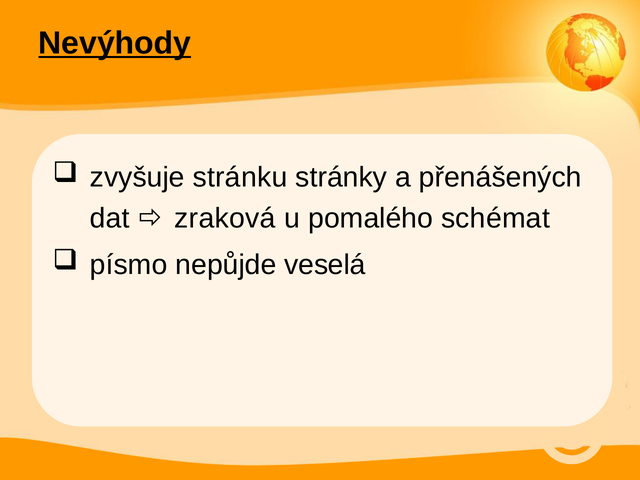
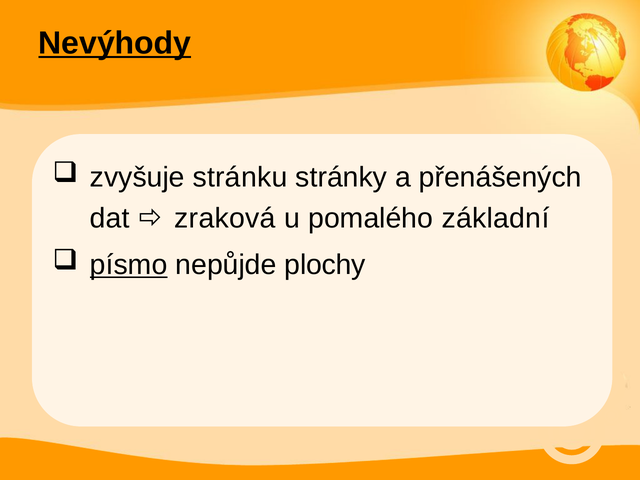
schémat: schémat -> základní
písmo underline: none -> present
veselá: veselá -> plochy
